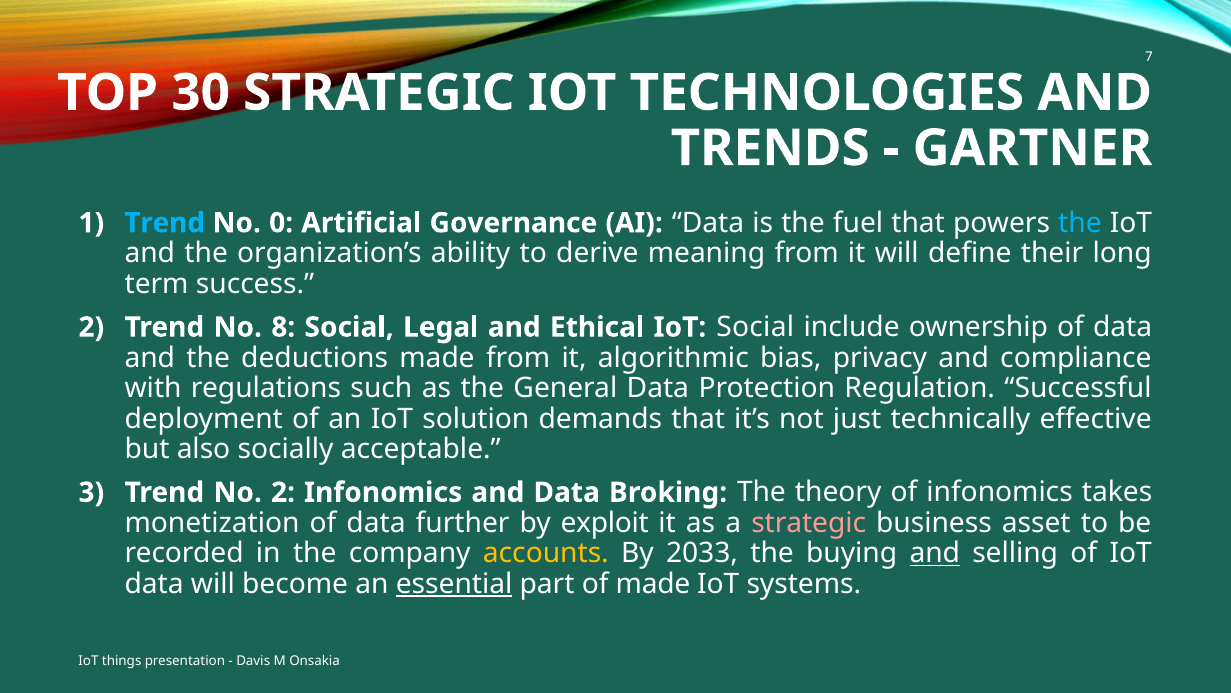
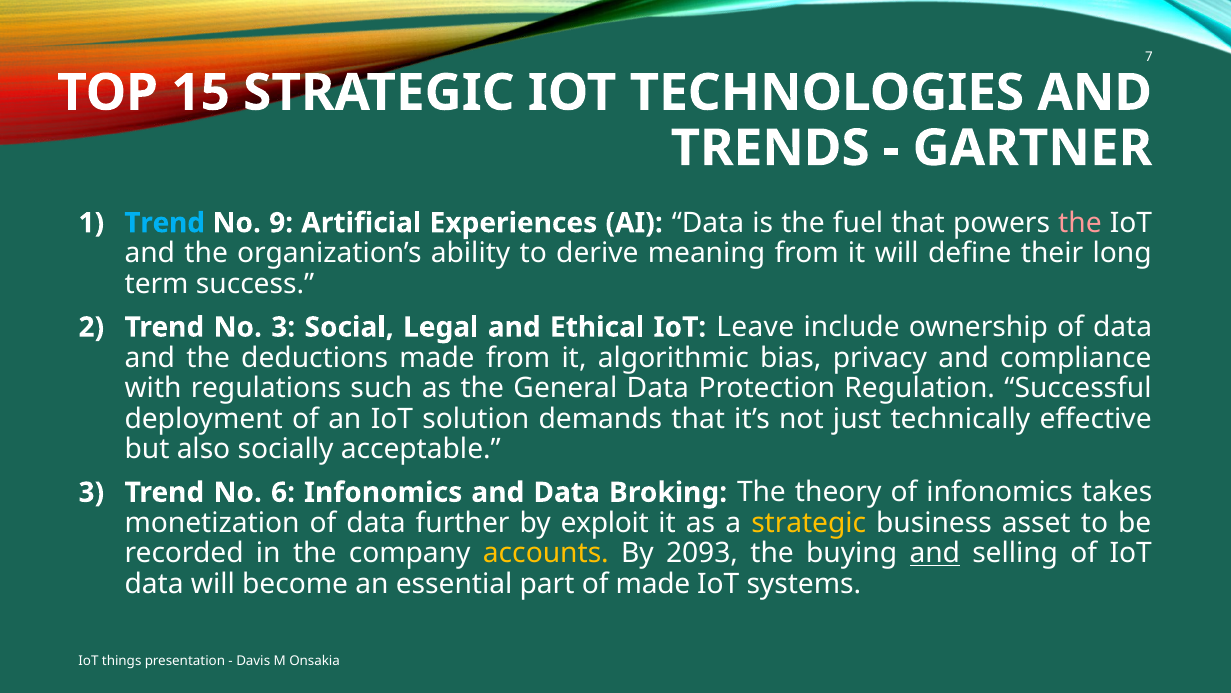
30: 30 -> 15
0: 0 -> 9
Governance: Governance -> Experiences
the at (1080, 223) colour: light blue -> pink
No 8: 8 -> 3
IoT Social: Social -> Leave
No 2: 2 -> 6
strategic at (809, 523) colour: pink -> yellow
2033: 2033 -> 2093
essential underline: present -> none
